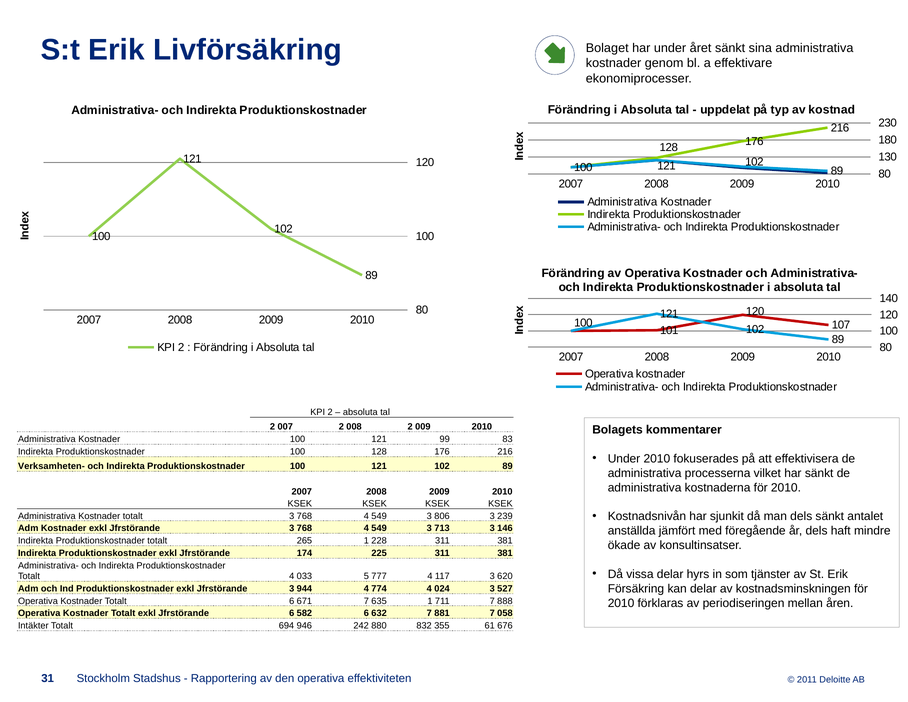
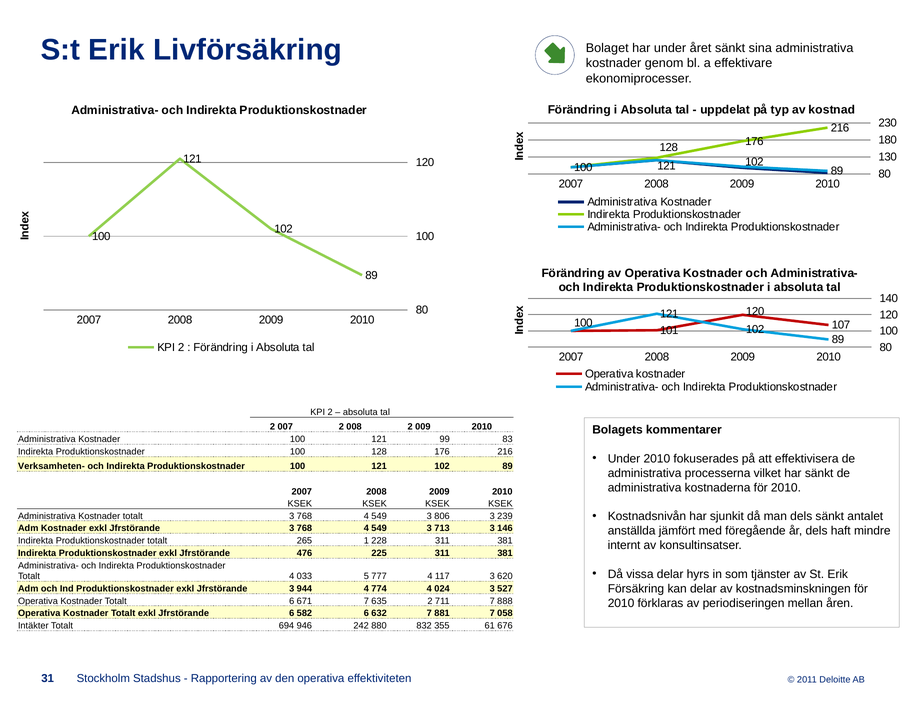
ökade: ökade -> internt
174: 174 -> 476
635 1: 1 -> 2
